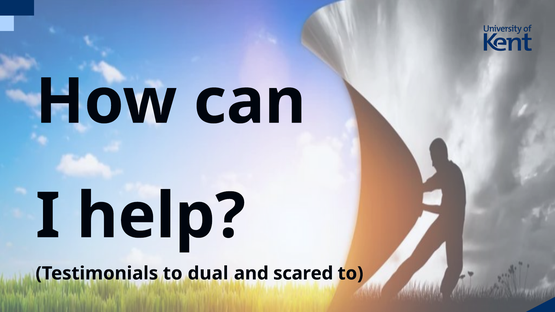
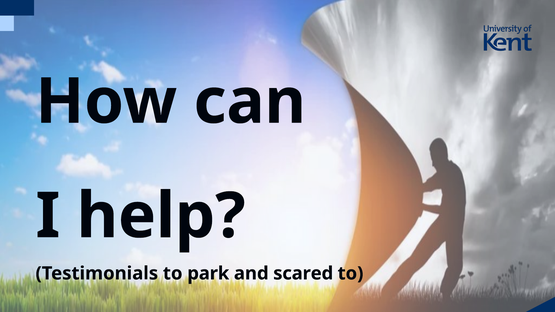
dual: dual -> park
